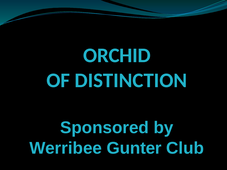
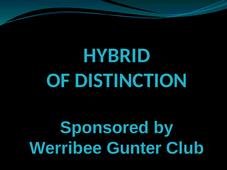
ORCHID: ORCHID -> HYBRID
